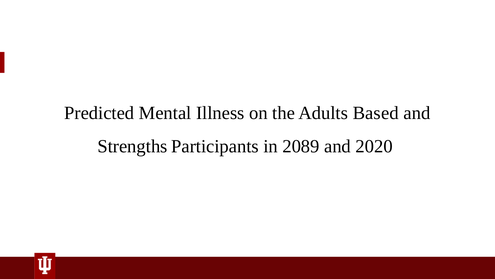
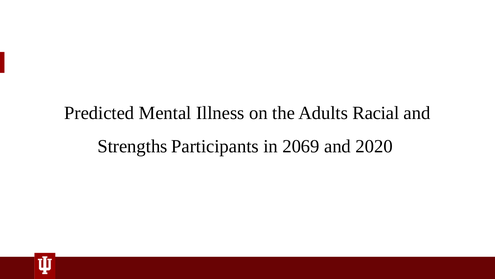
Based: Based -> Racial
2089: 2089 -> 2069
